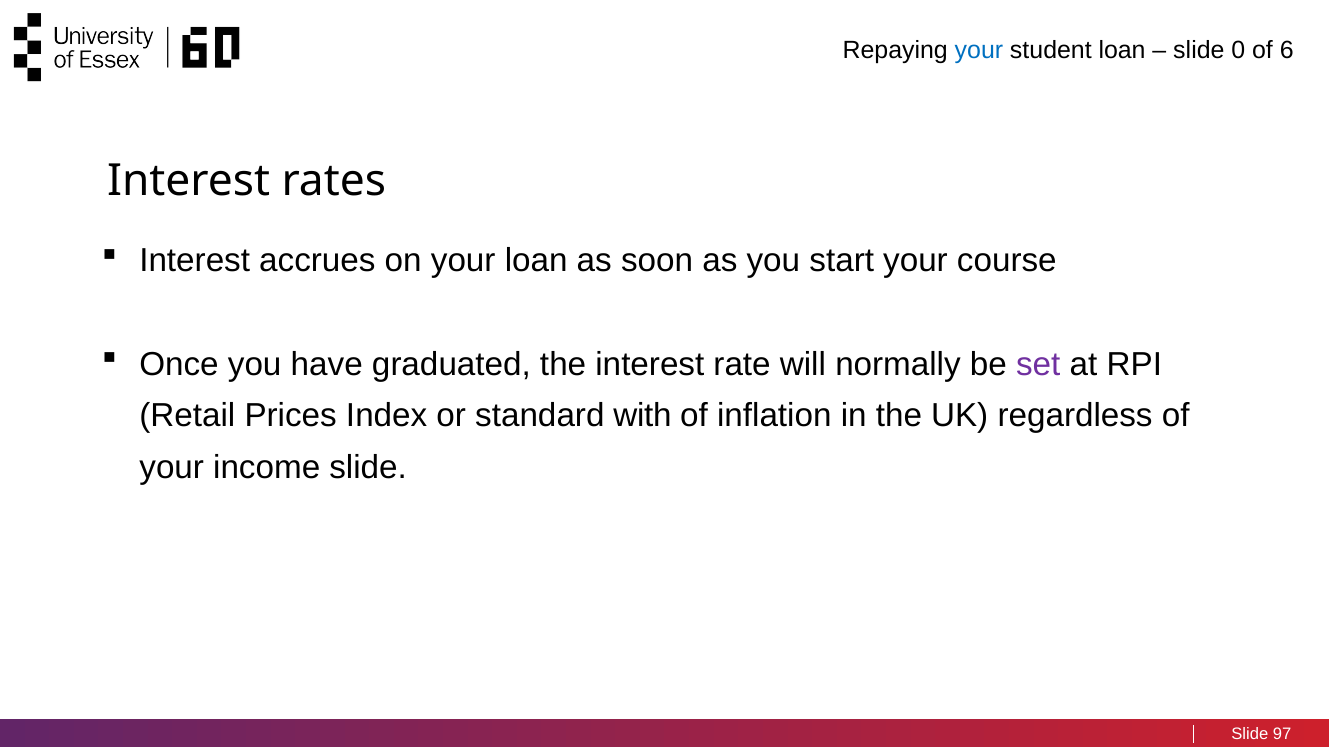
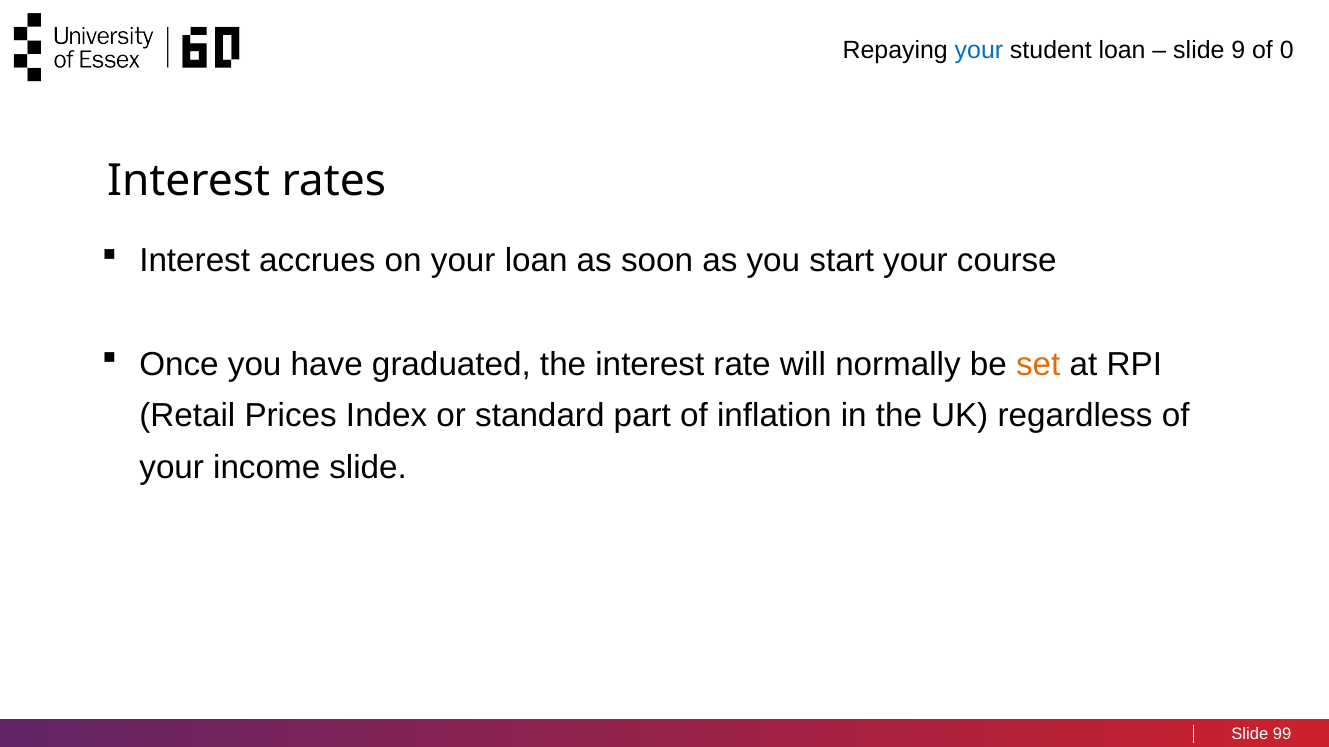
0: 0 -> 9
6: 6 -> 0
set colour: purple -> orange
with: with -> part
97: 97 -> 99
